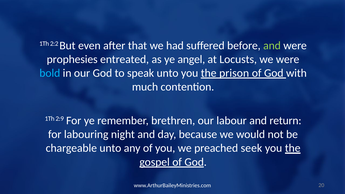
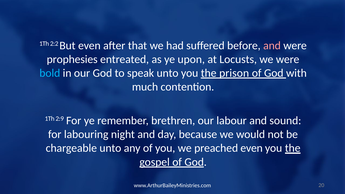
and at (272, 46) colour: light green -> pink
angel: angel -> upon
return: return -> sound
preached seek: seek -> even
